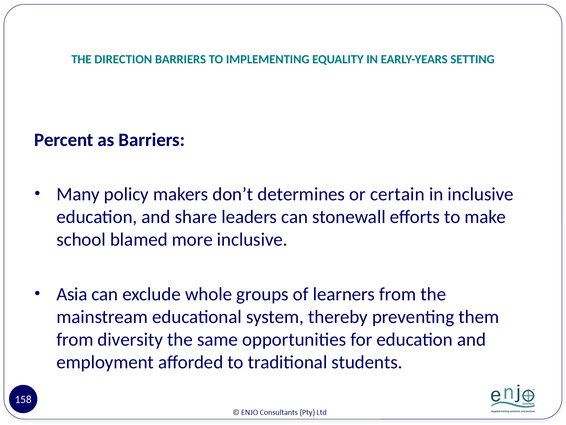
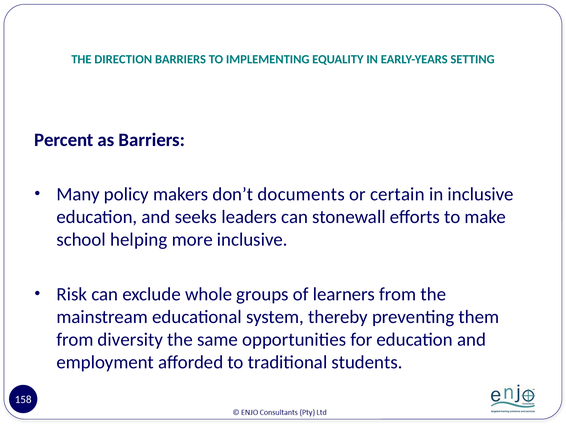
determines: determines -> documents
share: share -> seeks
blamed: blamed -> helping
Asia: Asia -> Risk
